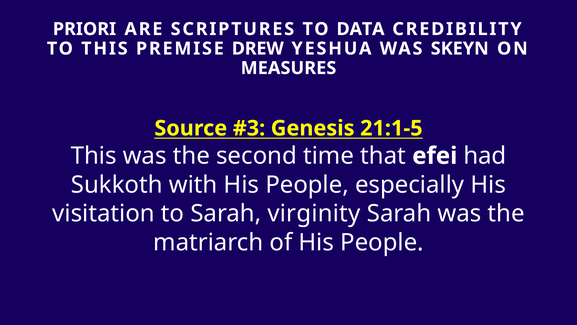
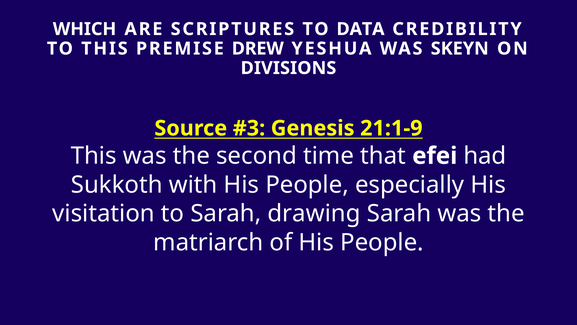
PRIORI: PRIORI -> WHICH
MEASURES: MEASURES -> DIVISIONS
21:1-5: 21:1-5 -> 21:1-9
virginity: virginity -> drawing
